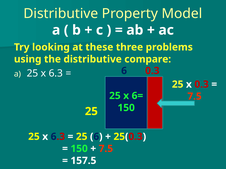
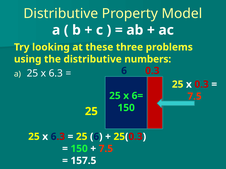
compare: compare -> numbers
